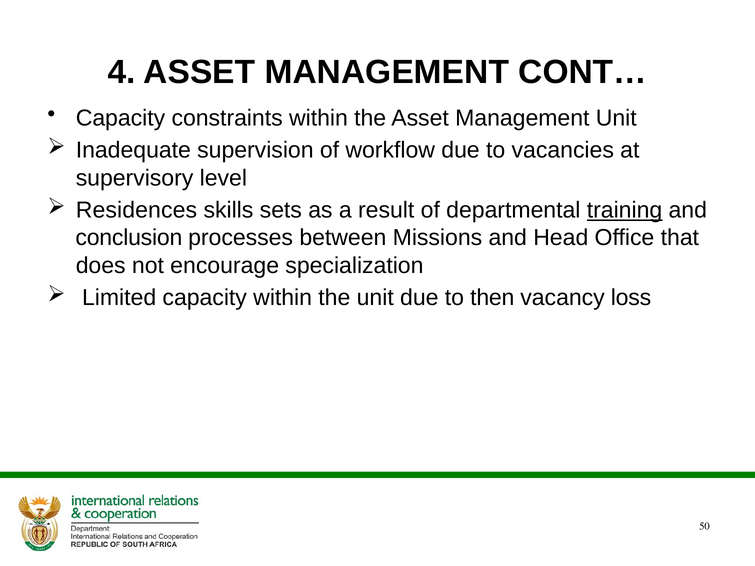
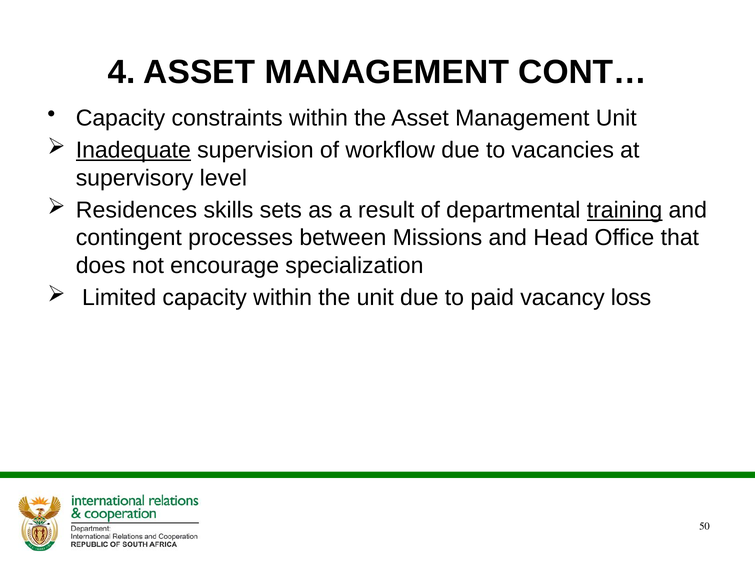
Inadequate underline: none -> present
conclusion: conclusion -> contingent
then: then -> paid
